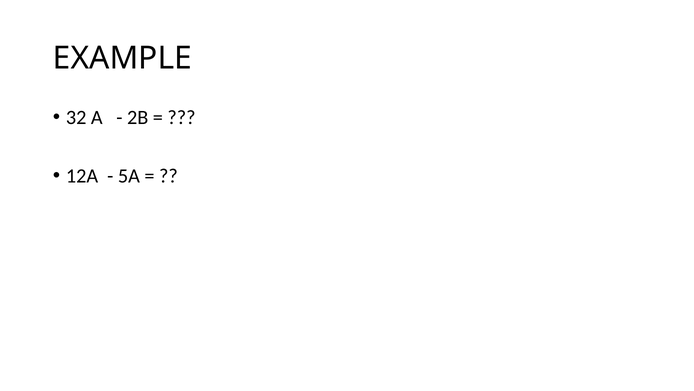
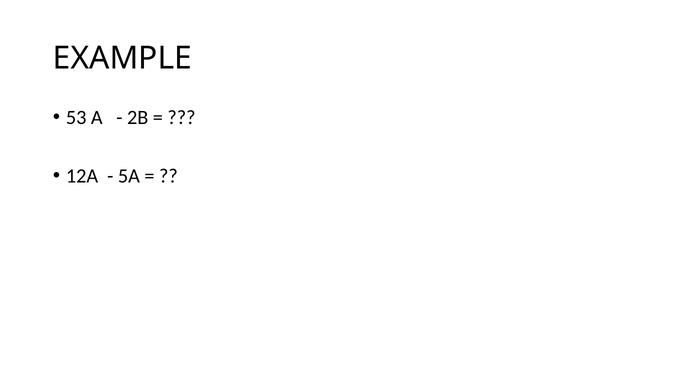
32: 32 -> 53
